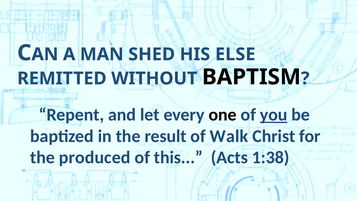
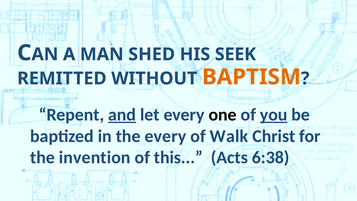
ELSE: ELSE -> SEEK
BAPTISM colour: black -> orange
and underline: none -> present
the result: result -> every
produced: produced -> invention
1:38: 1:38 -> 6:38
